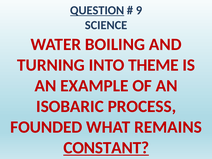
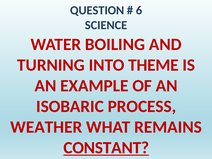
QUESTION underline: present -> none
9: 9 -> 6
FOUNDED: FOUNDED -> WEATHER
